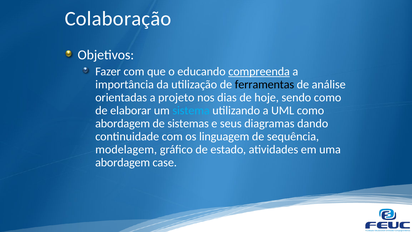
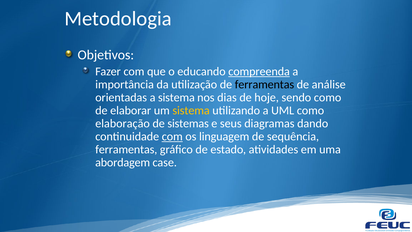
Colaboração: Colaboração -> Metodologia
a projeto: projeto -> sistema
sistema at (191, 110) colour: light blue -> yellow
abordagem at (123, 123): abordagem -> elaboração
com at (172, 136) underline: none -> present
modelagem at (126, 149): modelagem -> ferramentas
